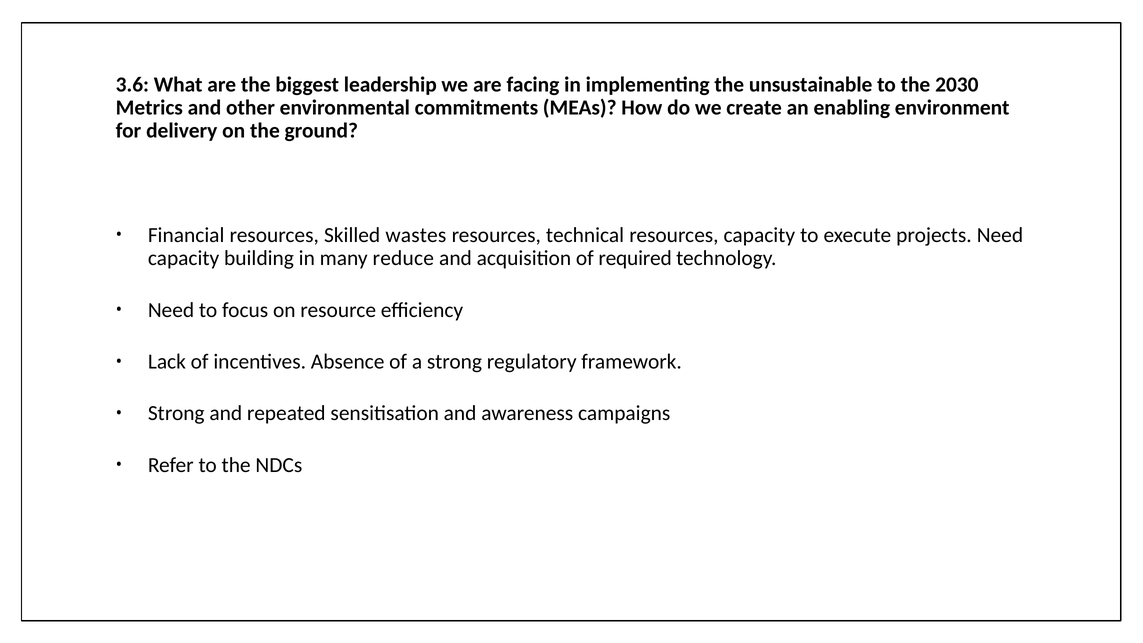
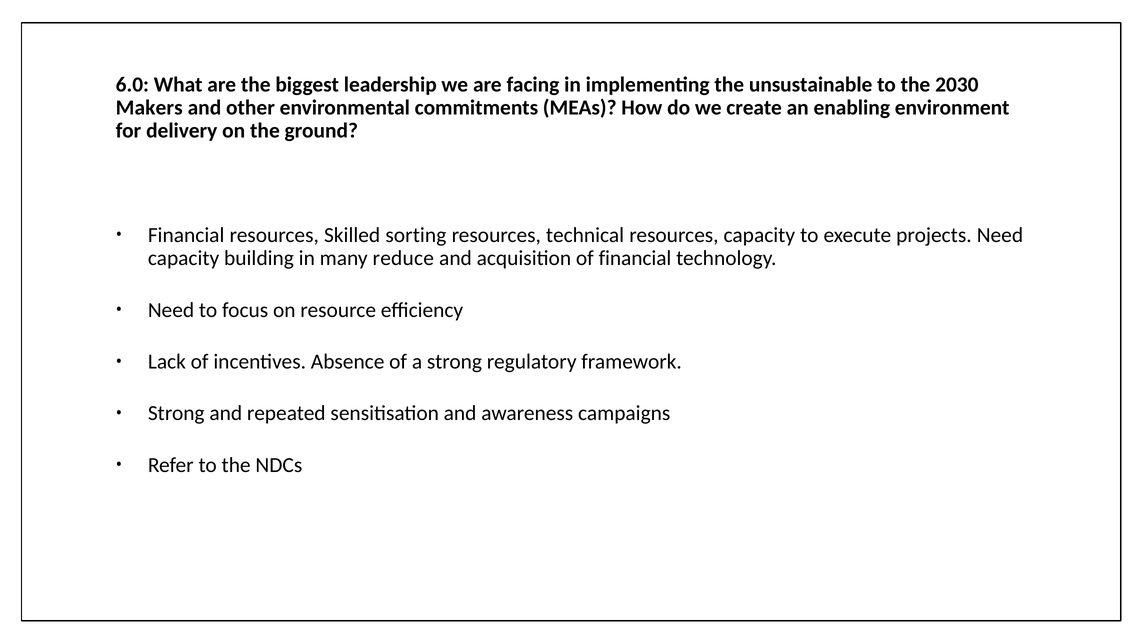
3.6: 3.6 -> 6.0
Metrics: Metrics -> Makers
wastes: wastes -> sorting
of required: required -> financial
